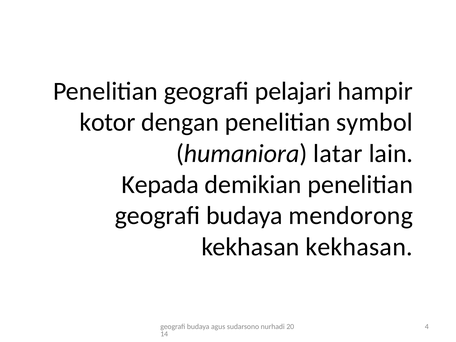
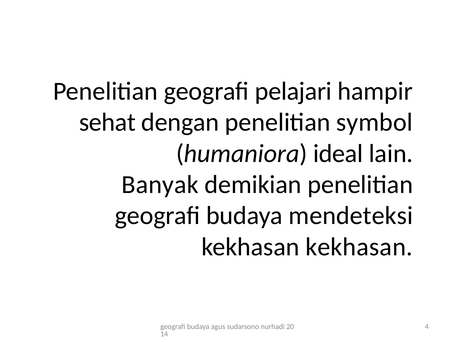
kotor: kotor -> sehat
latar: latar -> ideal
Kepada: Kepada -> Banyak
mendorong: mendorong -> mendeteksi
